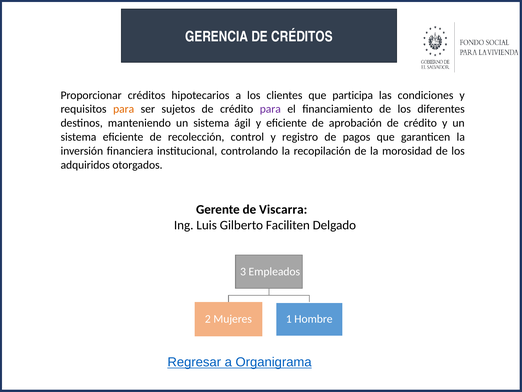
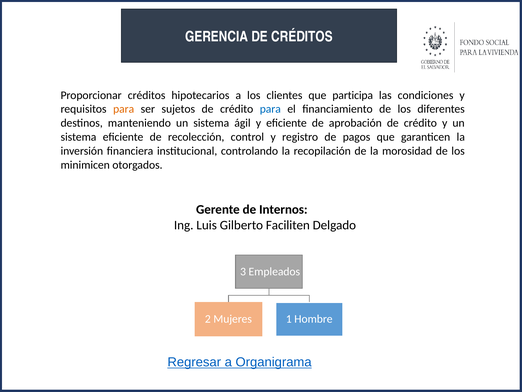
para at (270, 109) colour: purple -> blue
adquiridos: adquiridos -> minimicen
Viscarra: Viscarra -> Internos
